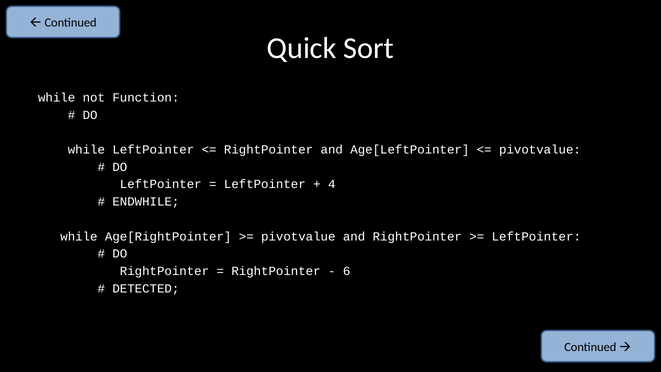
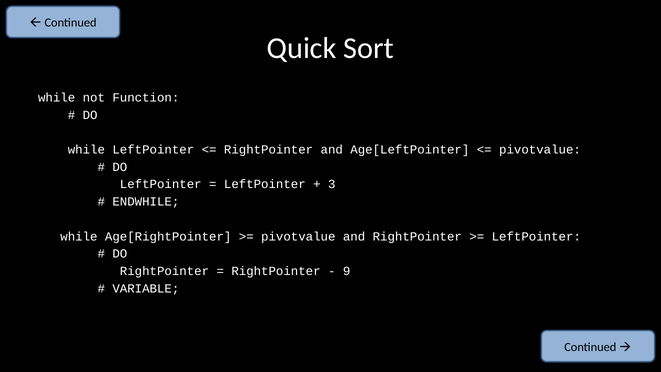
4: 4 -> 3
6: 6 -> 9
DETECTED: DETECTED -> VARIABLE
